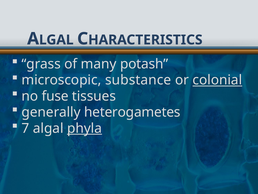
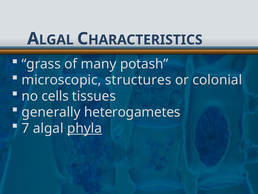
substance: substance -> structures
colonial underline: present -> none
fuse: fuse -> cells
